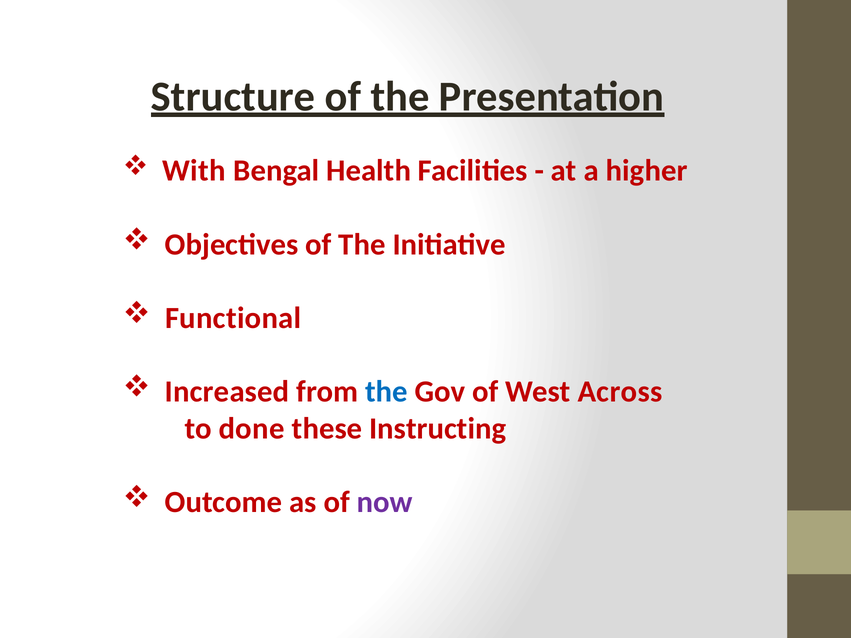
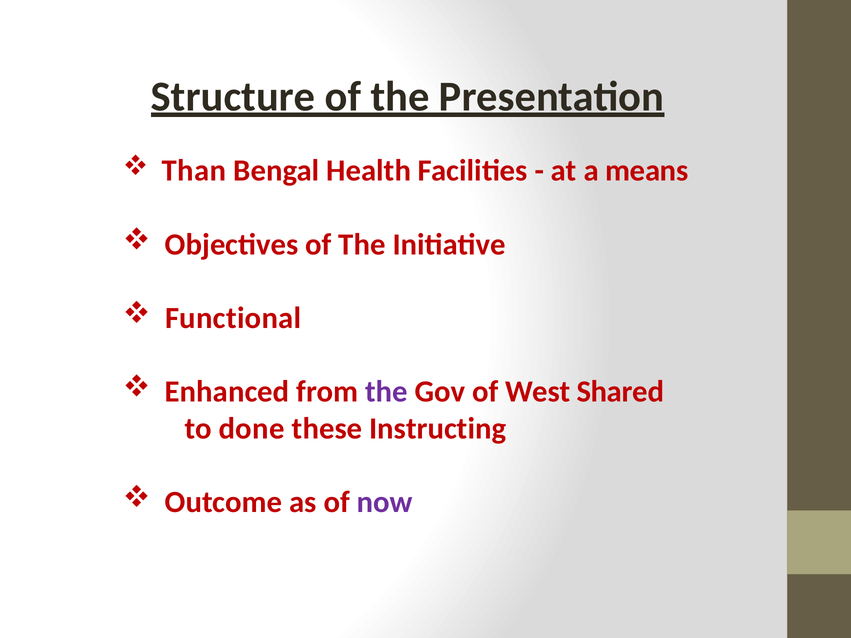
With: With -> Than
higher: higher -> means
Increased: Increased -> Enhanced
the at (386, 392) colour: blue -> purple
Across: Across -> Shared
